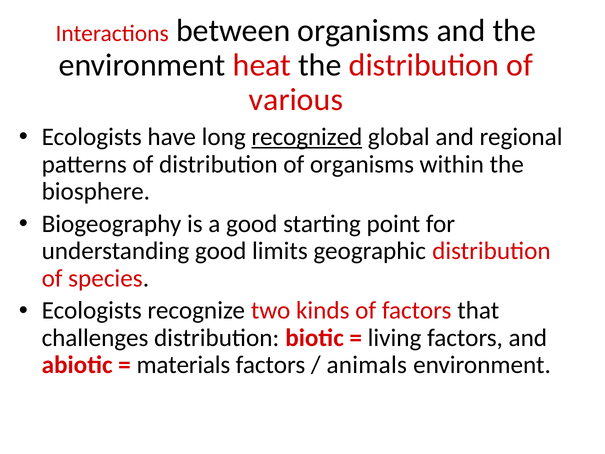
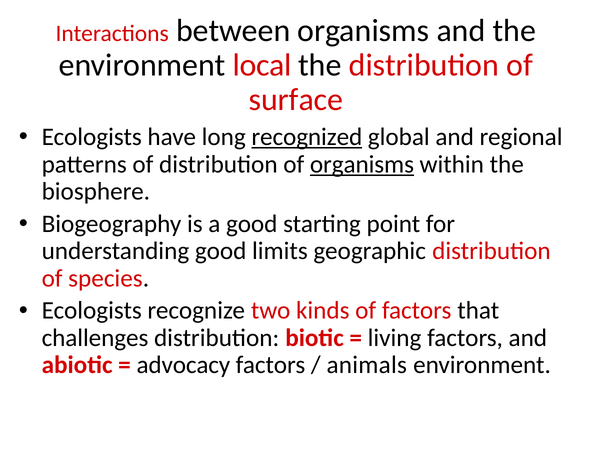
heat: heat -> local
various: various -> surface
organisms at (362, 164) underline: none -> present
materials: materials -> advocacy
